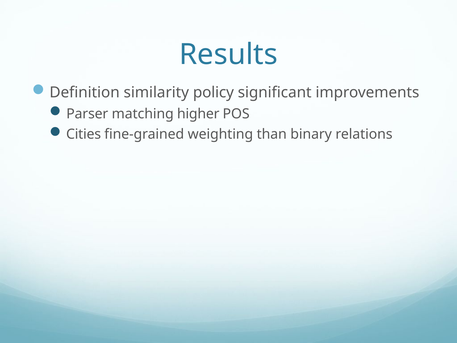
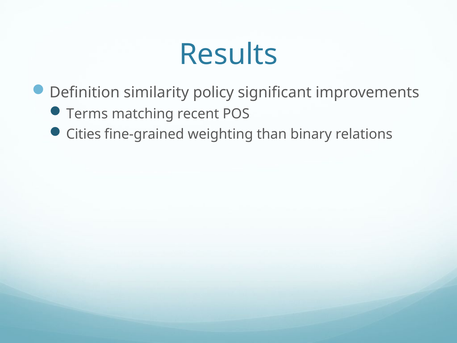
Parser: Parser -> Terms
higher: higher -> recent
